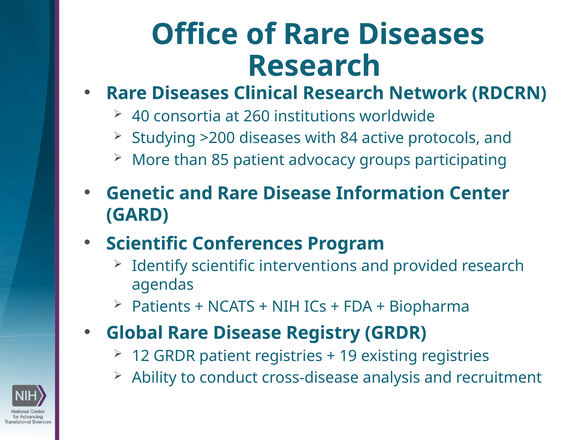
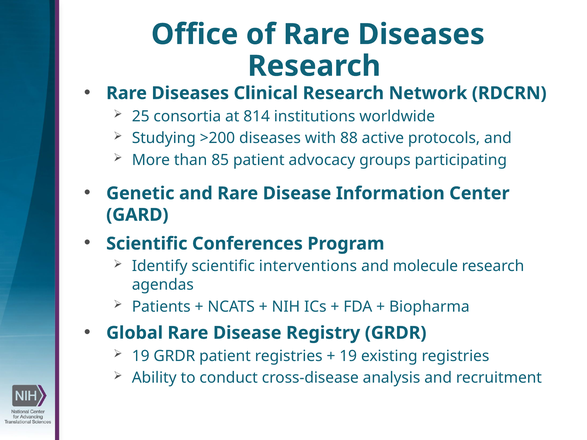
40: 40 -> 25
260: 260 -> 814
84: 84 -> 88
provided: provided -> molecule
12 at (141, 356): 12 -> 19
